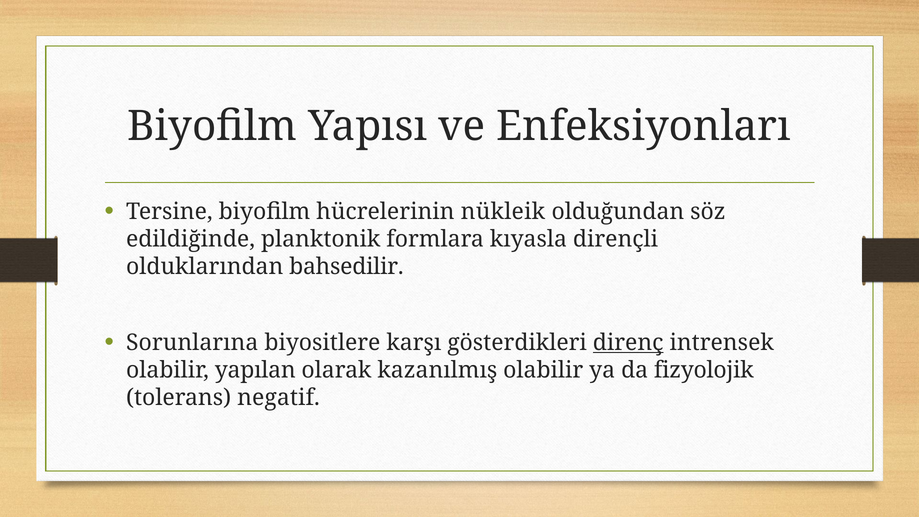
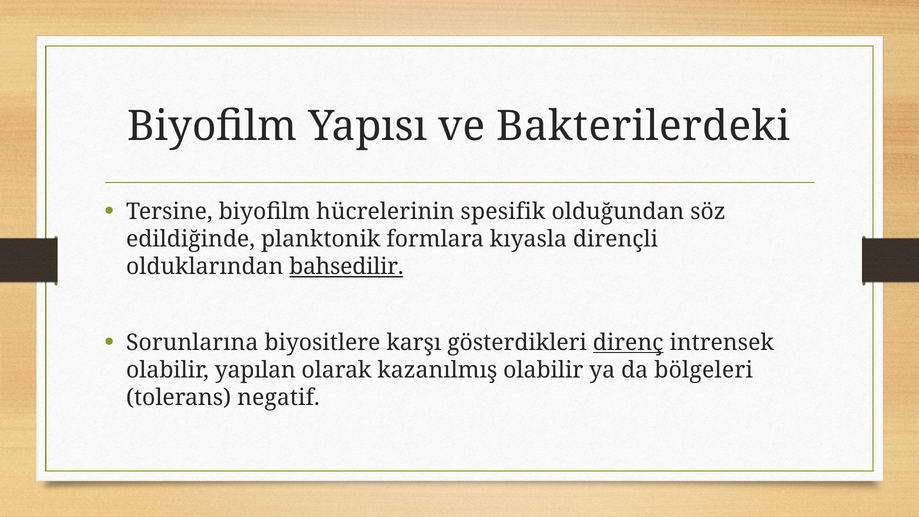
Enfeksiyonları: Enfeksiyonları -> Bakterilerdeki
nükleik: nükleik -> spesifik
bahsedilir underline: none -> present
fizyolojik: fizyolojik -> bölgeleri
